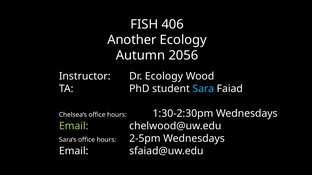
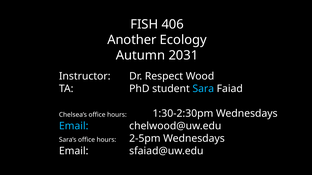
2056: 2056 -> 2031
Dr Ecology: Ecology -> Respect
Email at (74, 126) colour: light green -> light blue
